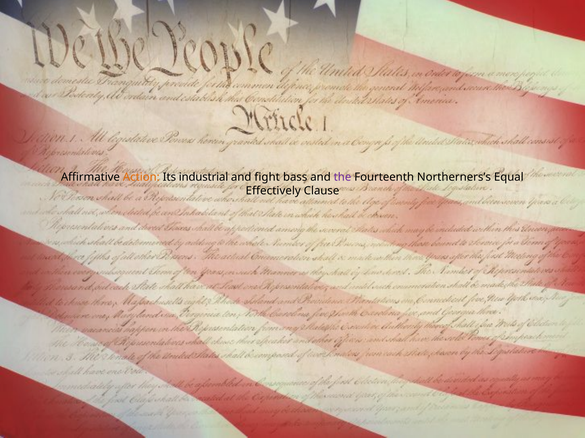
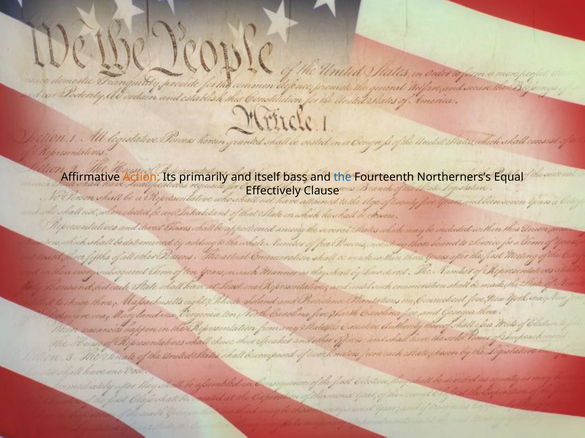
industrial: industrial -> primarily
fight: fight -> itself
the colour: purple -> blue
